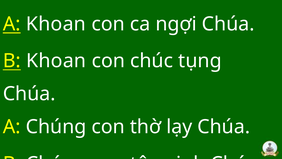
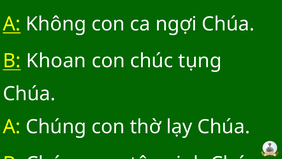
A Khoan: Khoan -> Không
